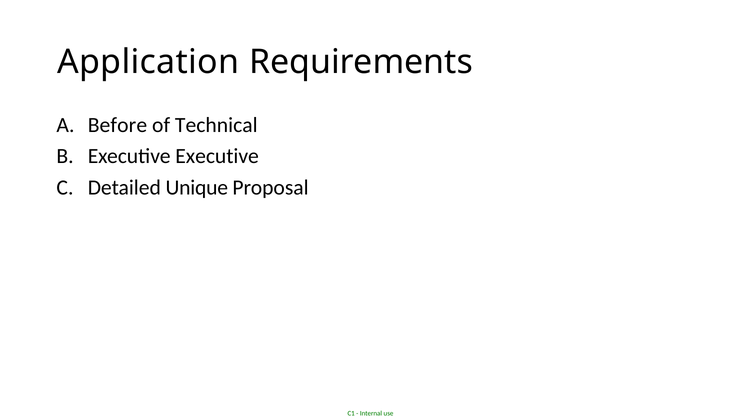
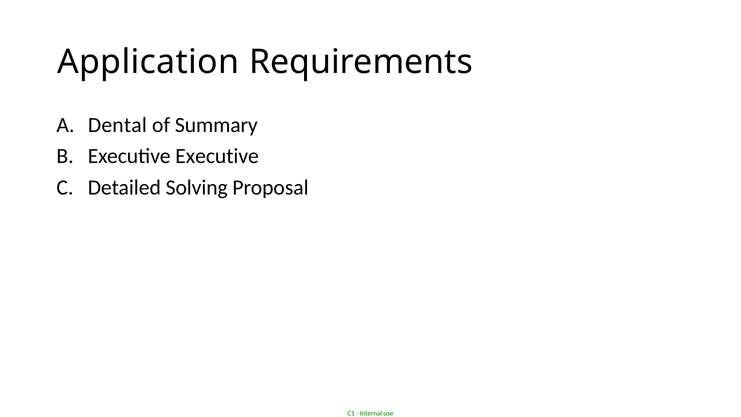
Before: Before -> Dental
Technical: Technical -> Summary
Unique: Unique -> Solving
